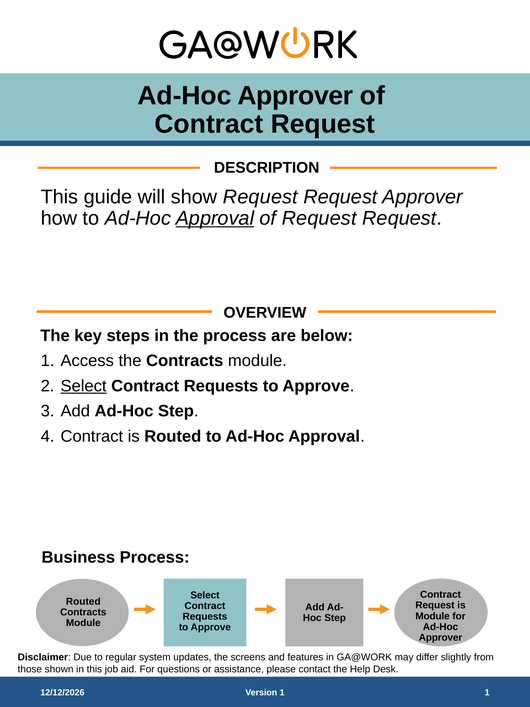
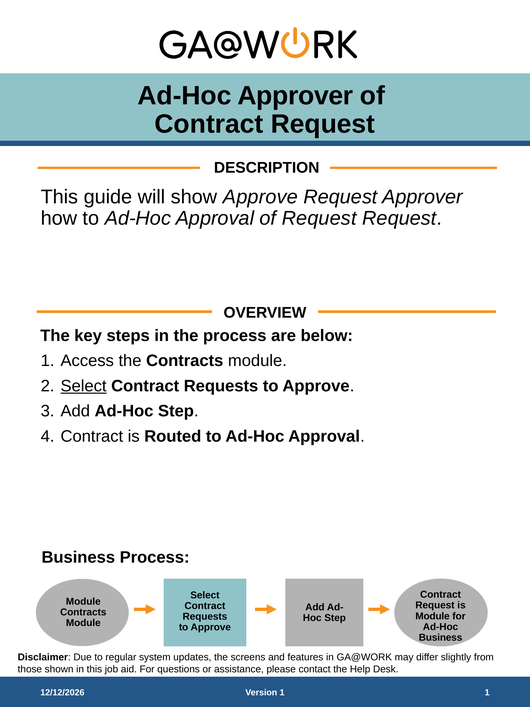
show Request: Request -> Approve
Approval at (215, 218) underline: present -> none
Routed at (83, 601): Routed -> Module
Approver at (441, 637): Approver -> Business
